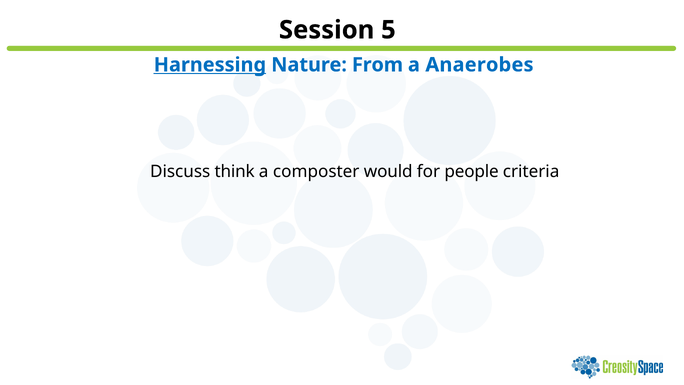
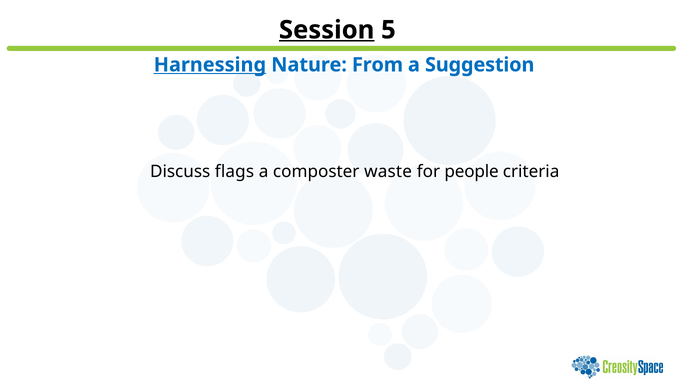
Session underline: none -> present
Anaerobes: Anaerobes -> Suggestion
think: think -> flags
would: would -> waste
